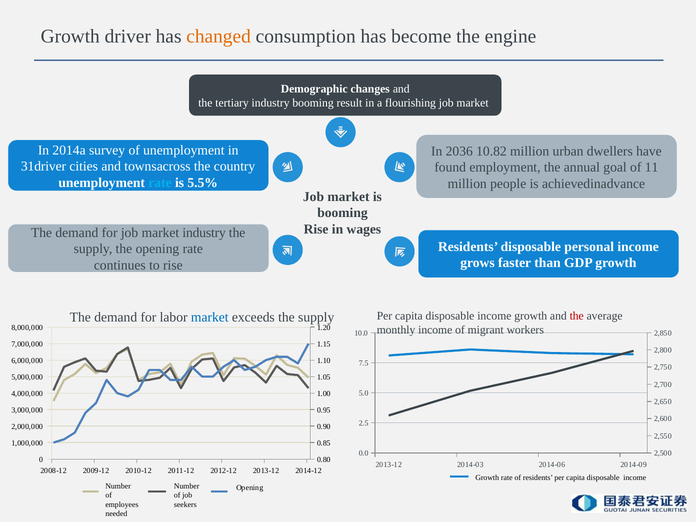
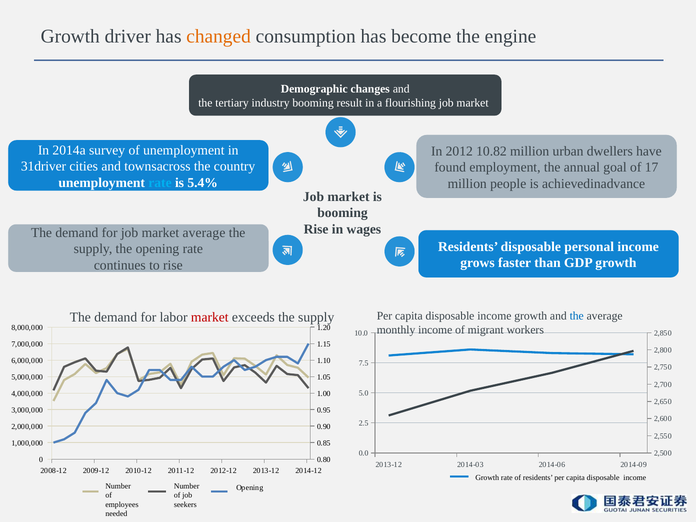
2036: 2036 -> 2012
11: 11 -> 17
5.5%: 5.5% -> 5.4%
market industry: industry -> average
market at (210, 317) colour: blue -> red
the at (577, 316) colour: red -> blue
